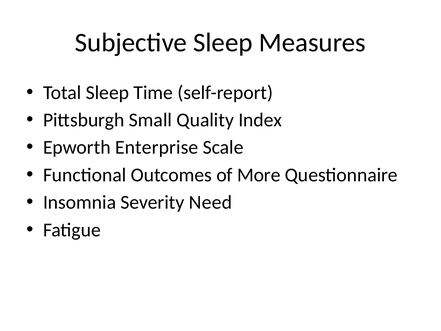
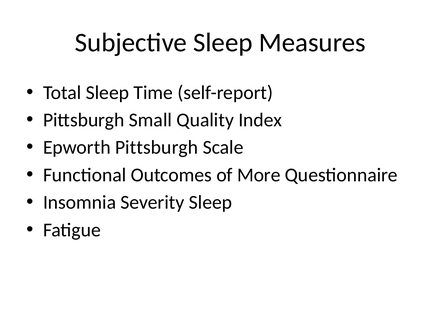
Epworth Enterprise: Enterprise -> Pittsburgh
Severity Need: Need -> Sleep
